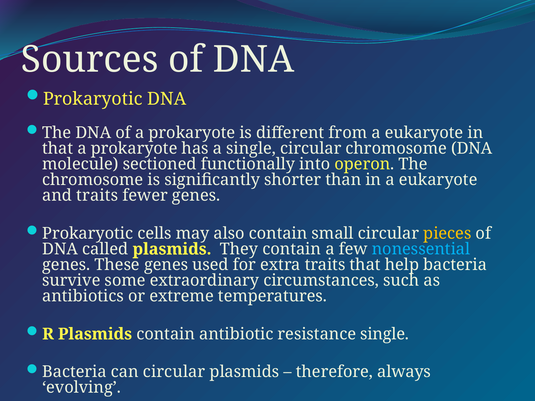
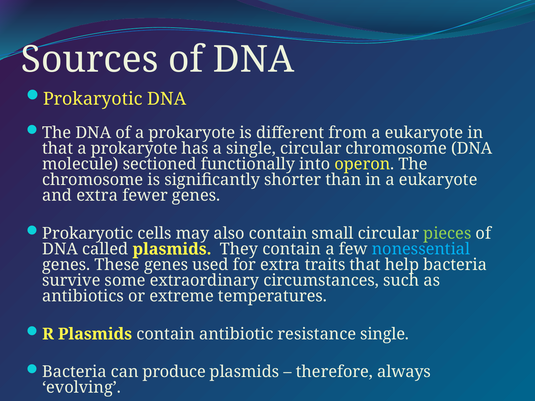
and traits: traits -> extra
pieces colour: yellow -> light green
can circular: circular -> produce
